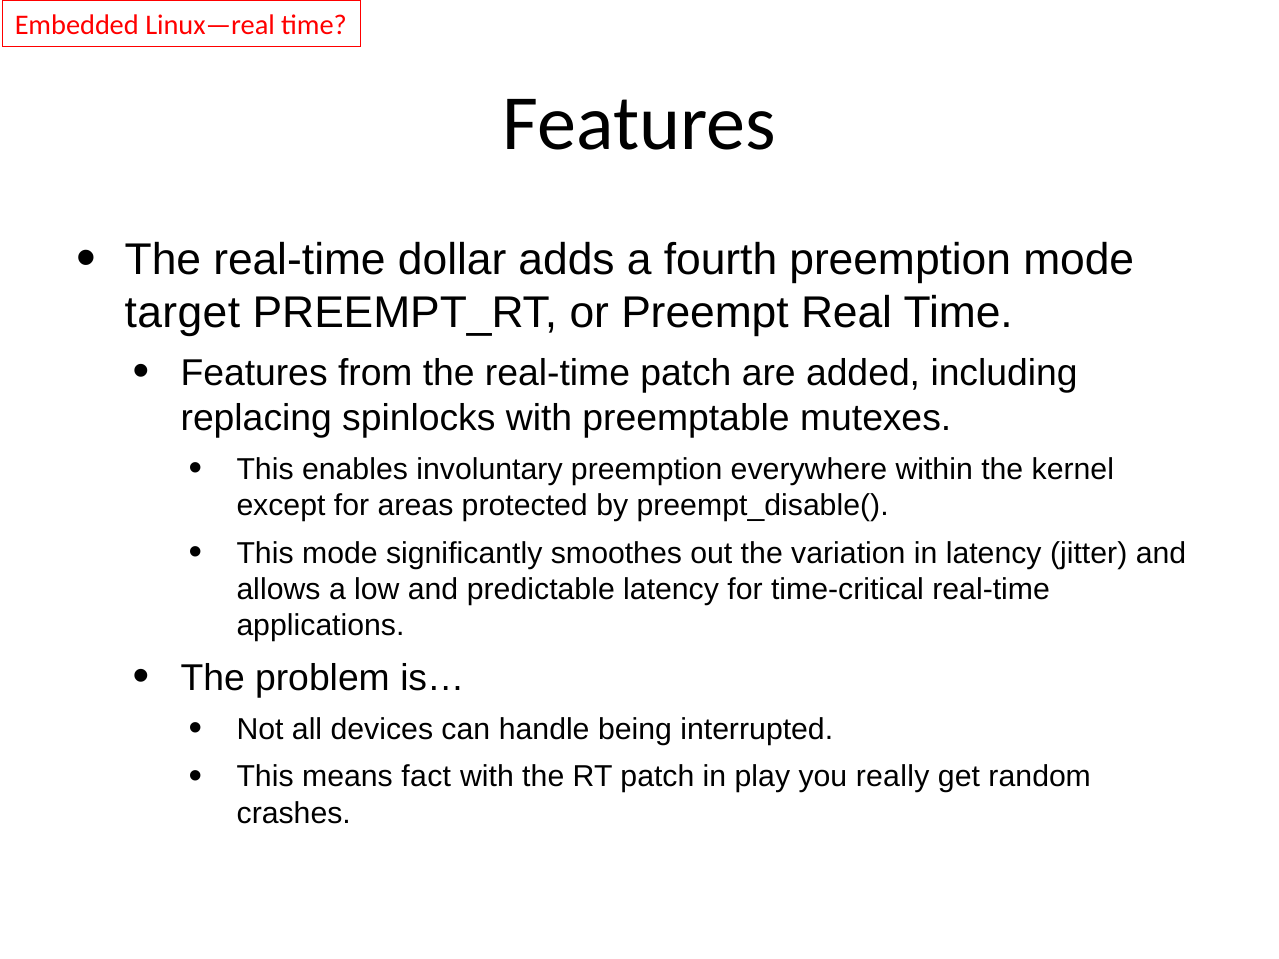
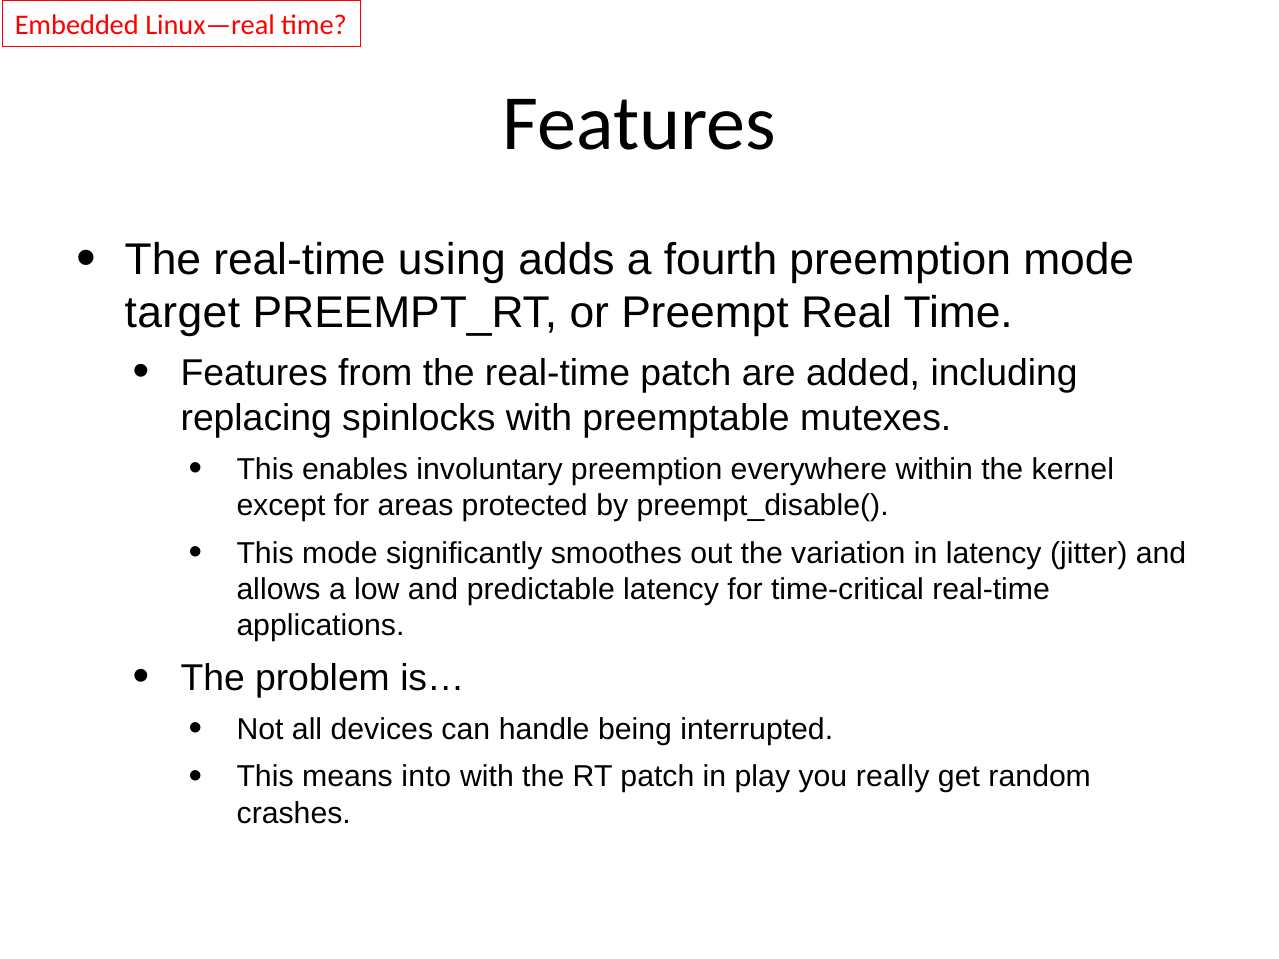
dollar: dollar -> using
fact: fact -> into
